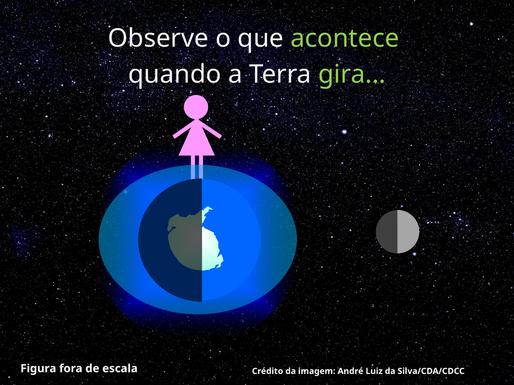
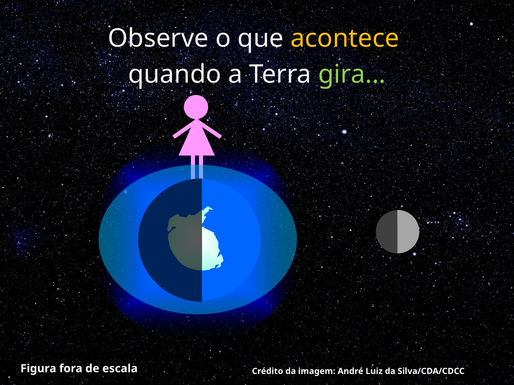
acontece colour: light green -> yellow
